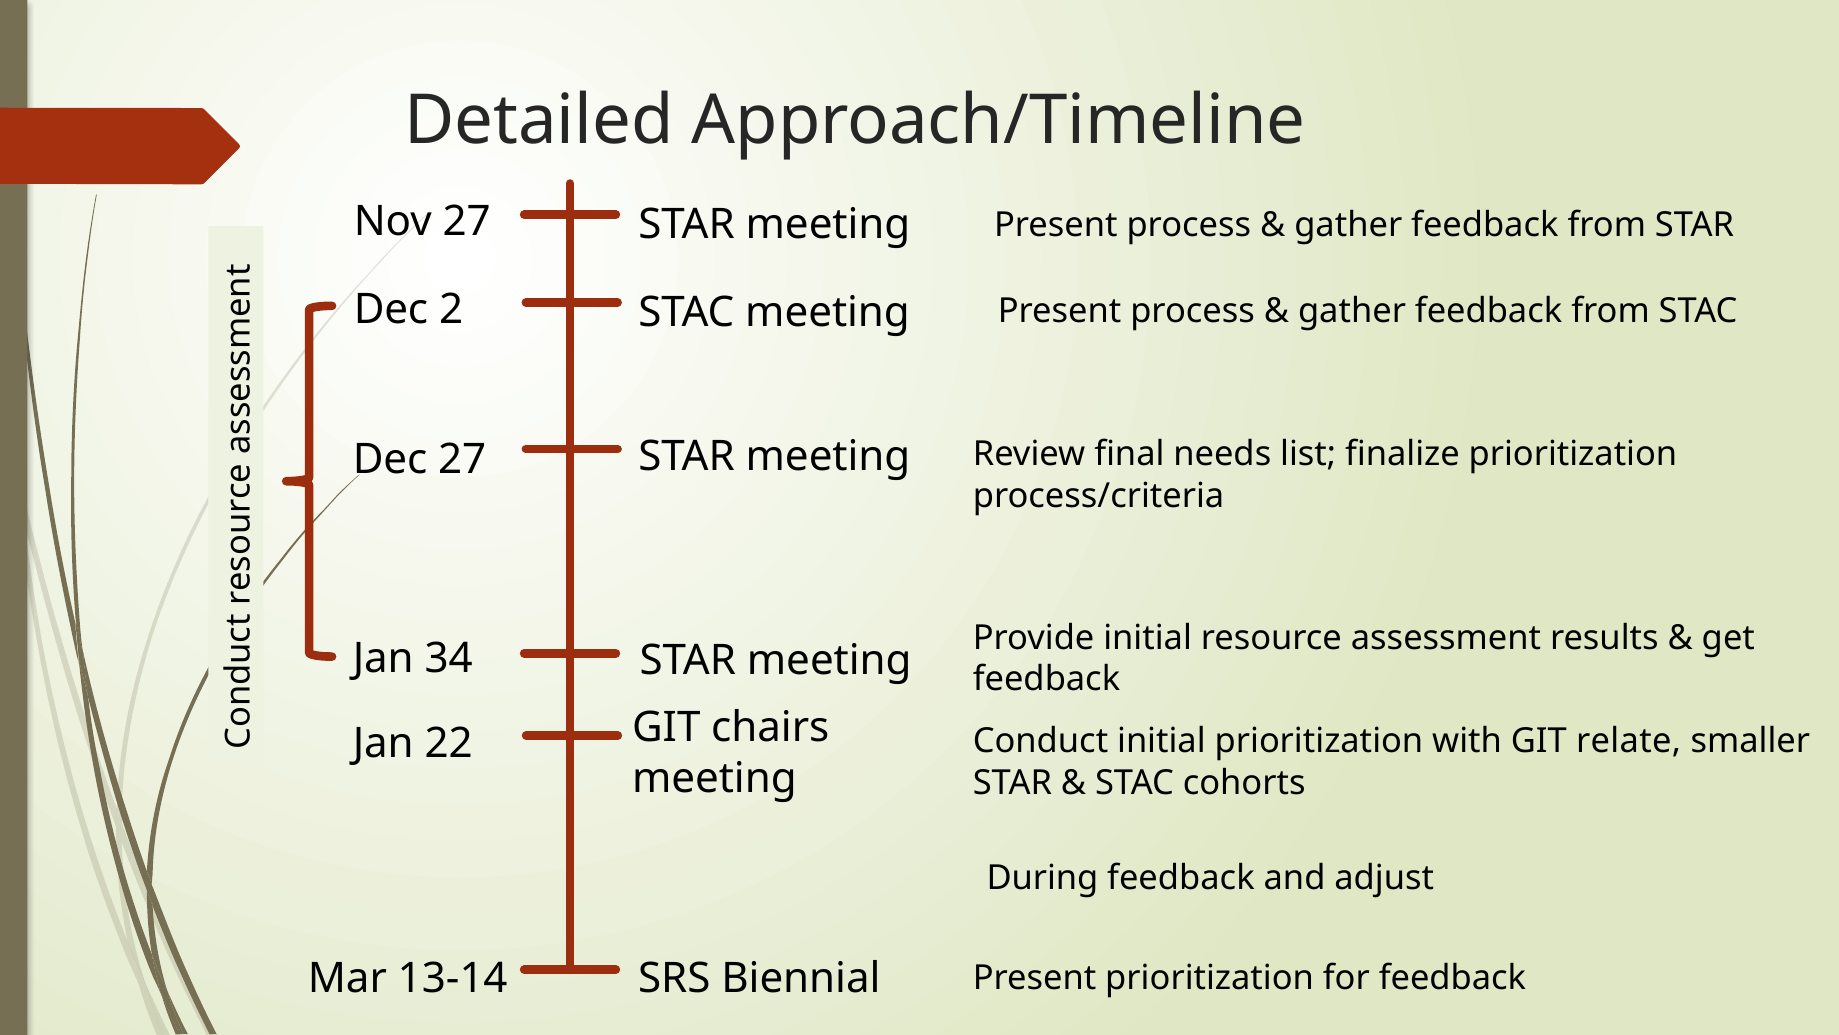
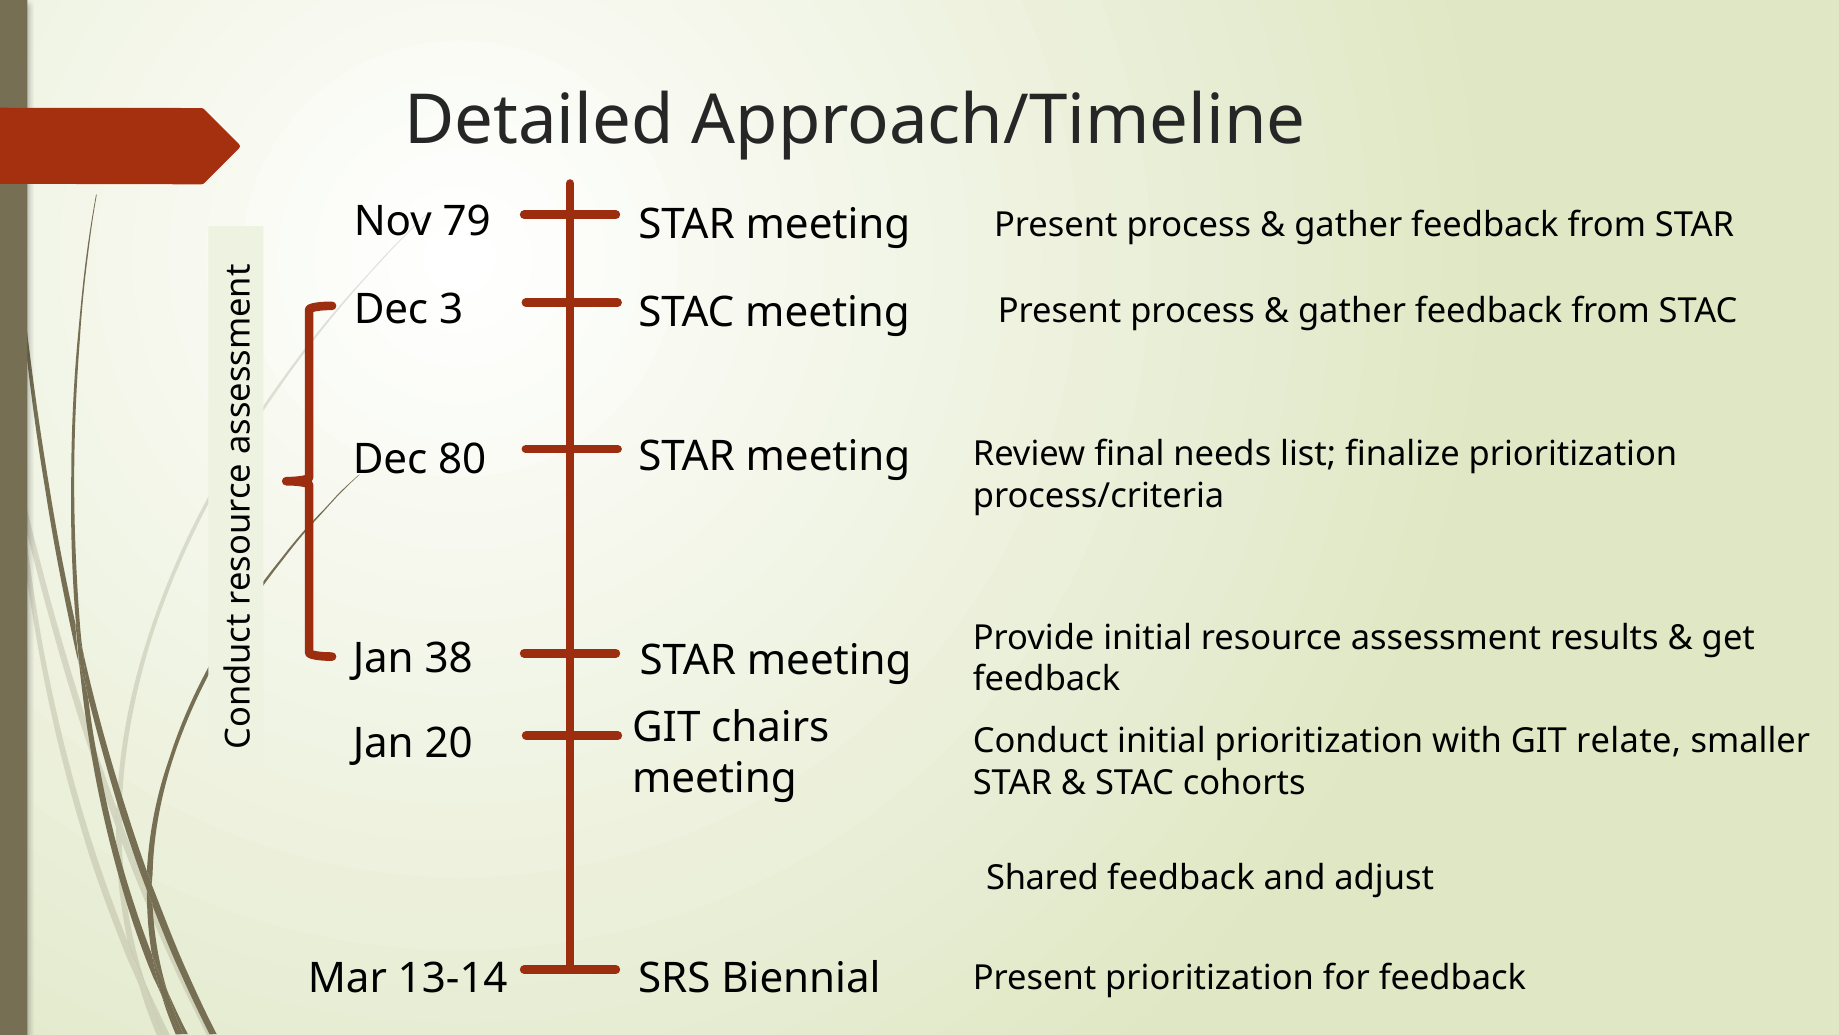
Nov 27: 27 -> 79
2: 2 -> 3
Dec 27: 27 -> 80
34: 34 -> 38
22: 22 -> 20
During: During -> Shared
